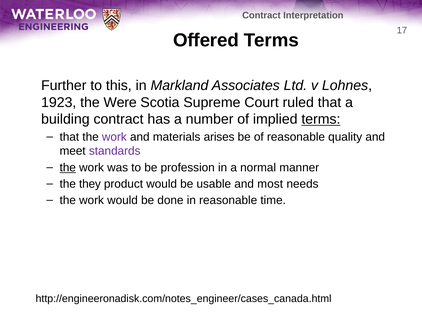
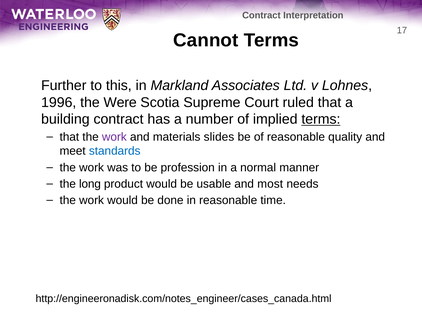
Offered: Offered -> Cannot
1923: 1923 -> 1996
arises: arises -> slides
standards colour: purple -> blue
the at (68, 167) underline: present -> none
they: they -> long
